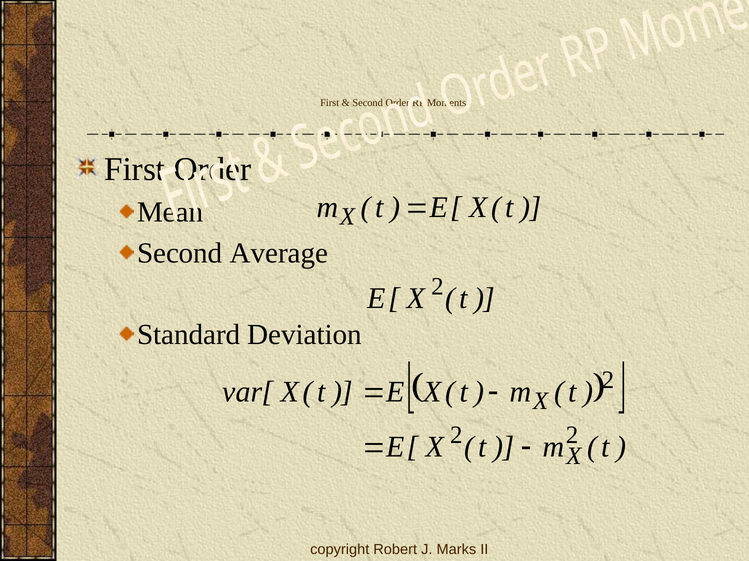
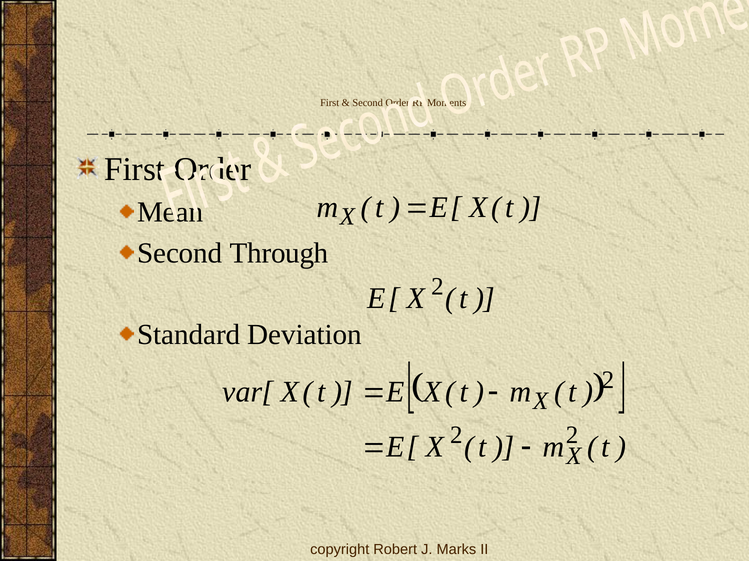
Average: Average -> Through
